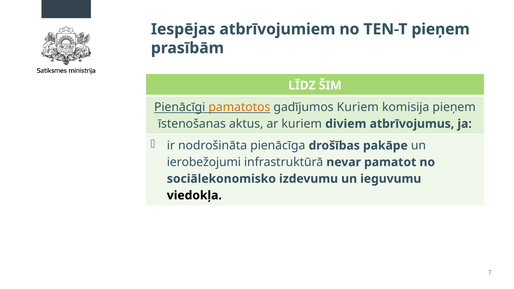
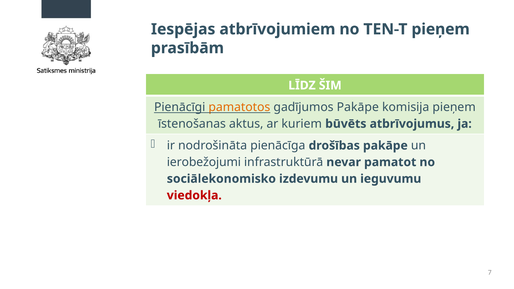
gadījumos Kuriem: Kuriem -> Pakāpe
diviem: diviem -> būvēts
viedokļa colour: black -> red
